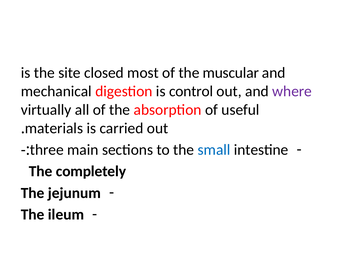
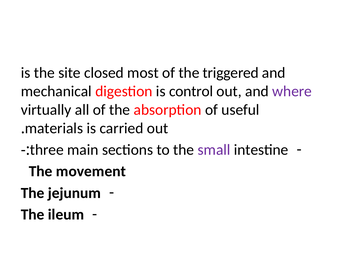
muscular: muscular -> triggered
small colour: blue -> purple
completely: completely -> movement
